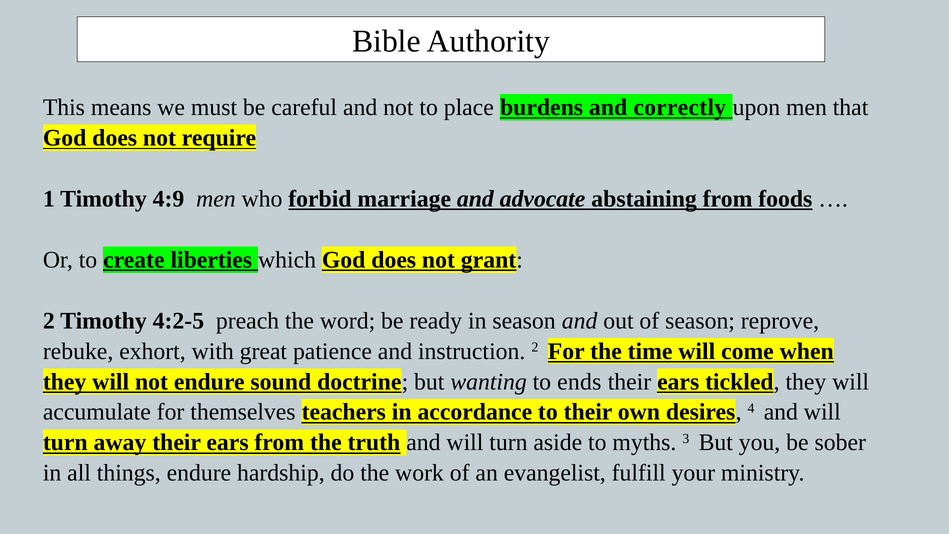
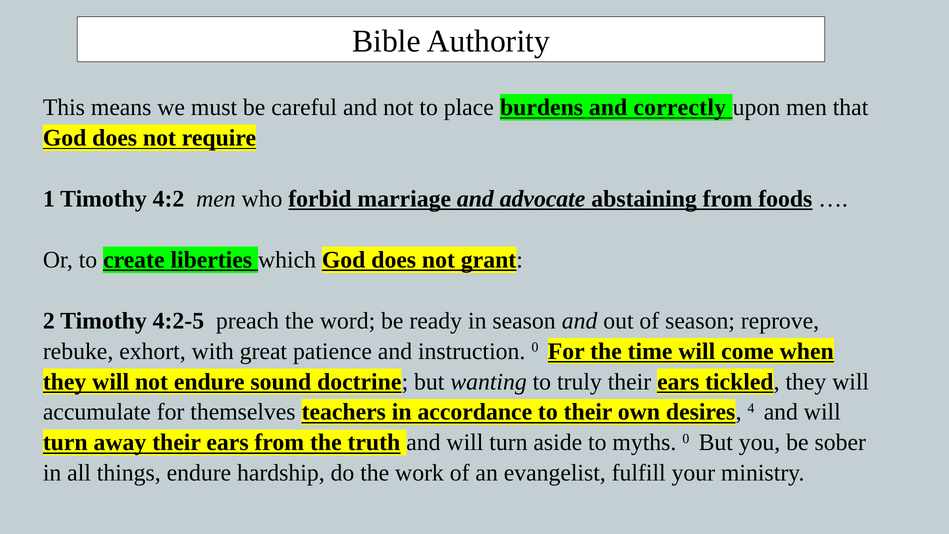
4:9: 4:9 -> 4:2
instruction 2: 2 -> 0
ends: ends -> truly
myths 3: 3 -> 0
